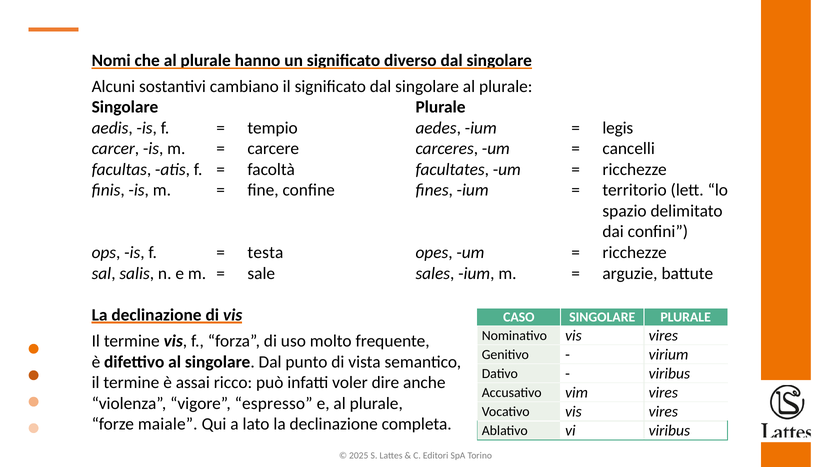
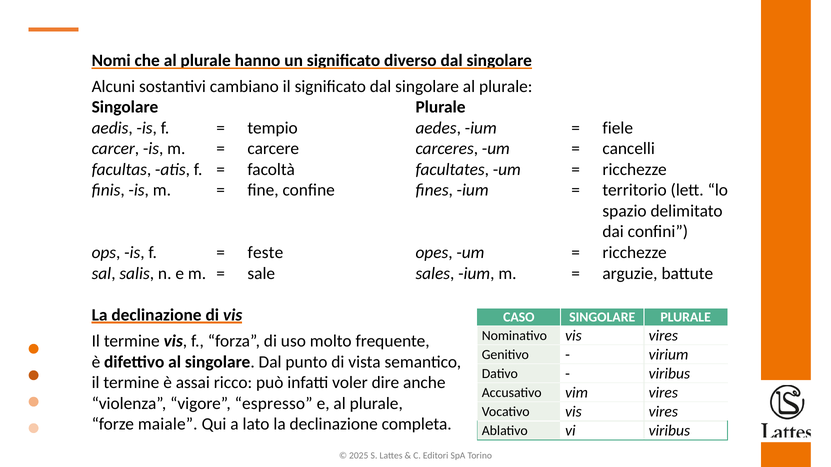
legis: legis -> fiele
testa: testa -> feste
